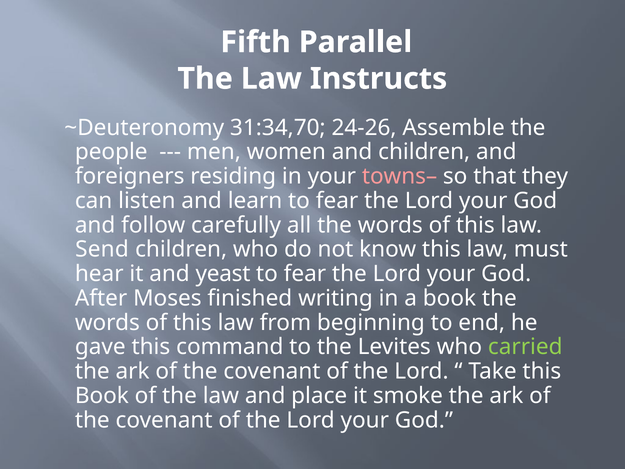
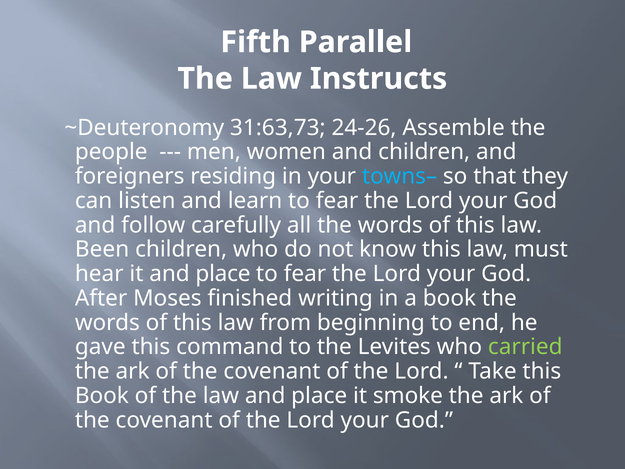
31:34,70: 31:34,70 -> 31:63,73
towns– colour: pink -> light blue
Send: Send -> Been
it and yeast: yeast -> place
